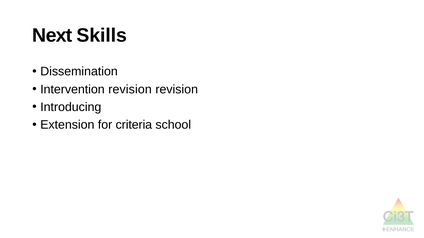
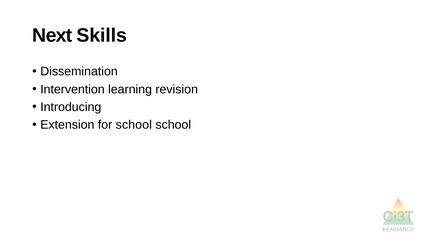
Intervention revision: revision -> learning
for criteria: criteria -> school
